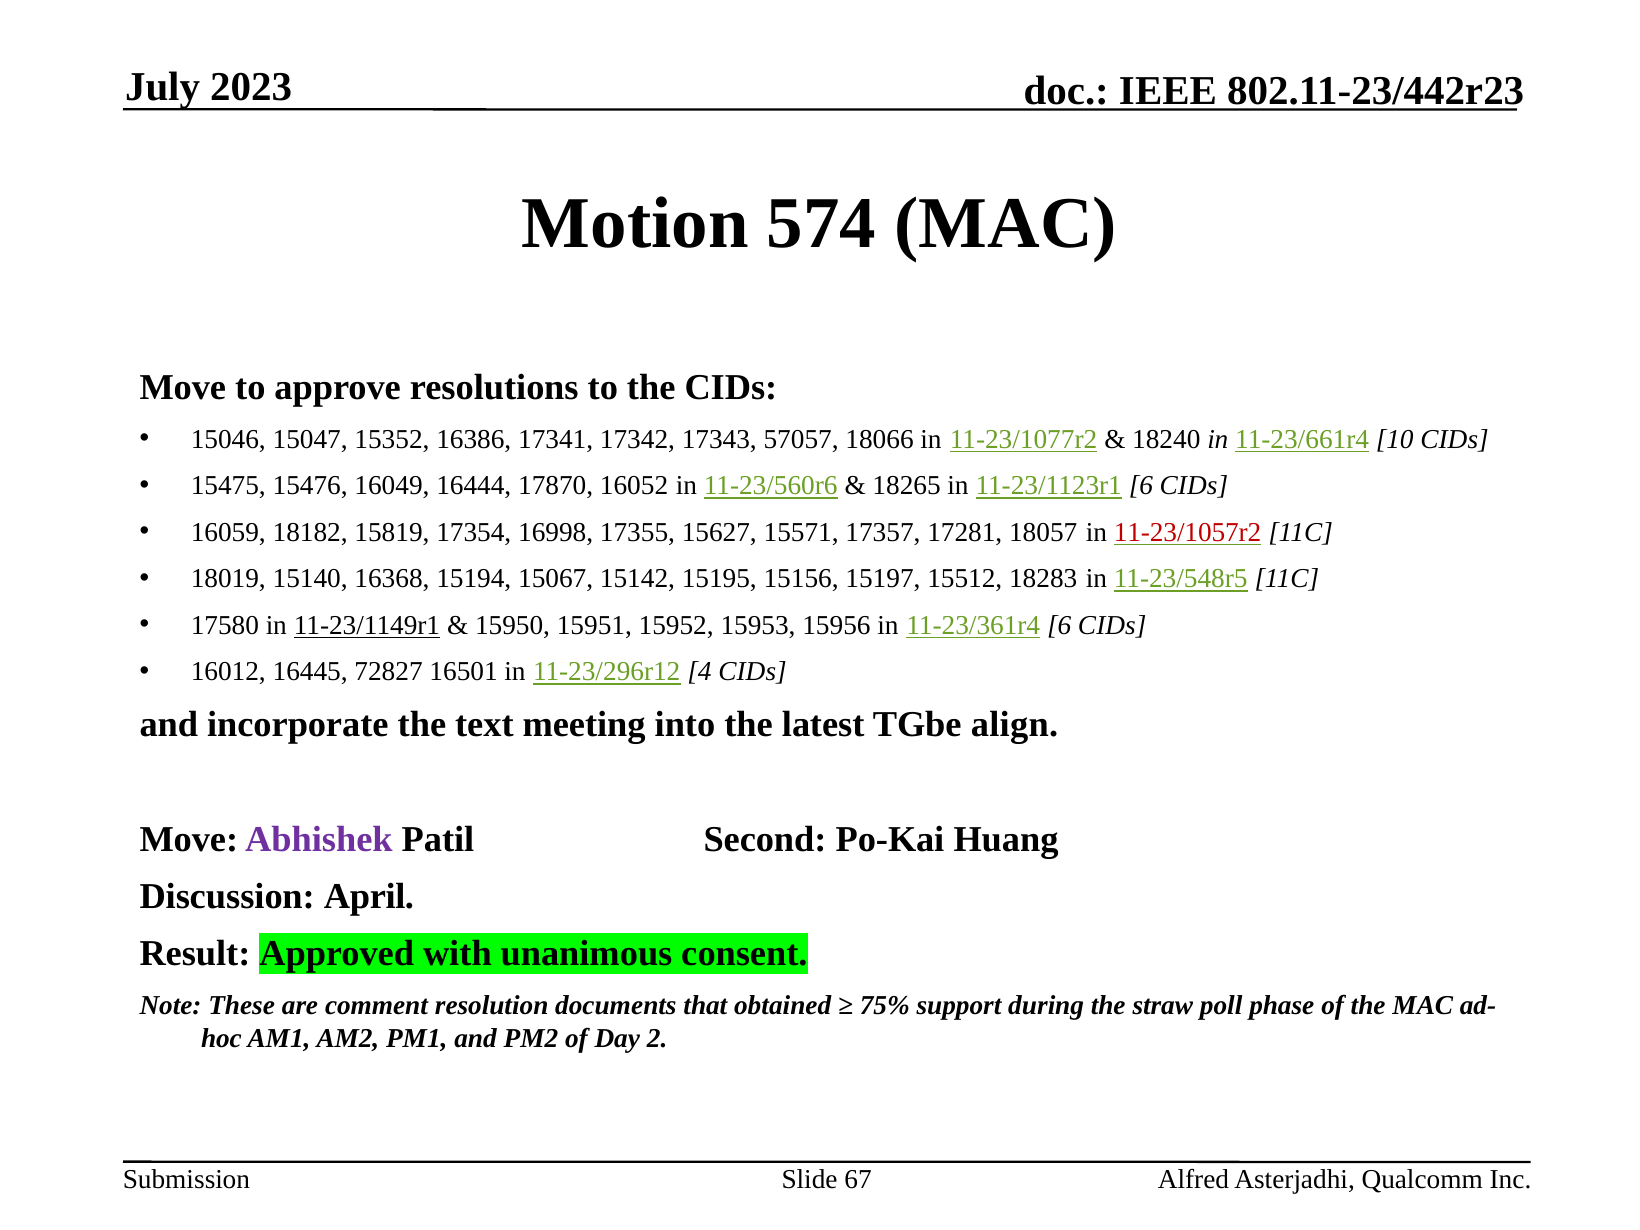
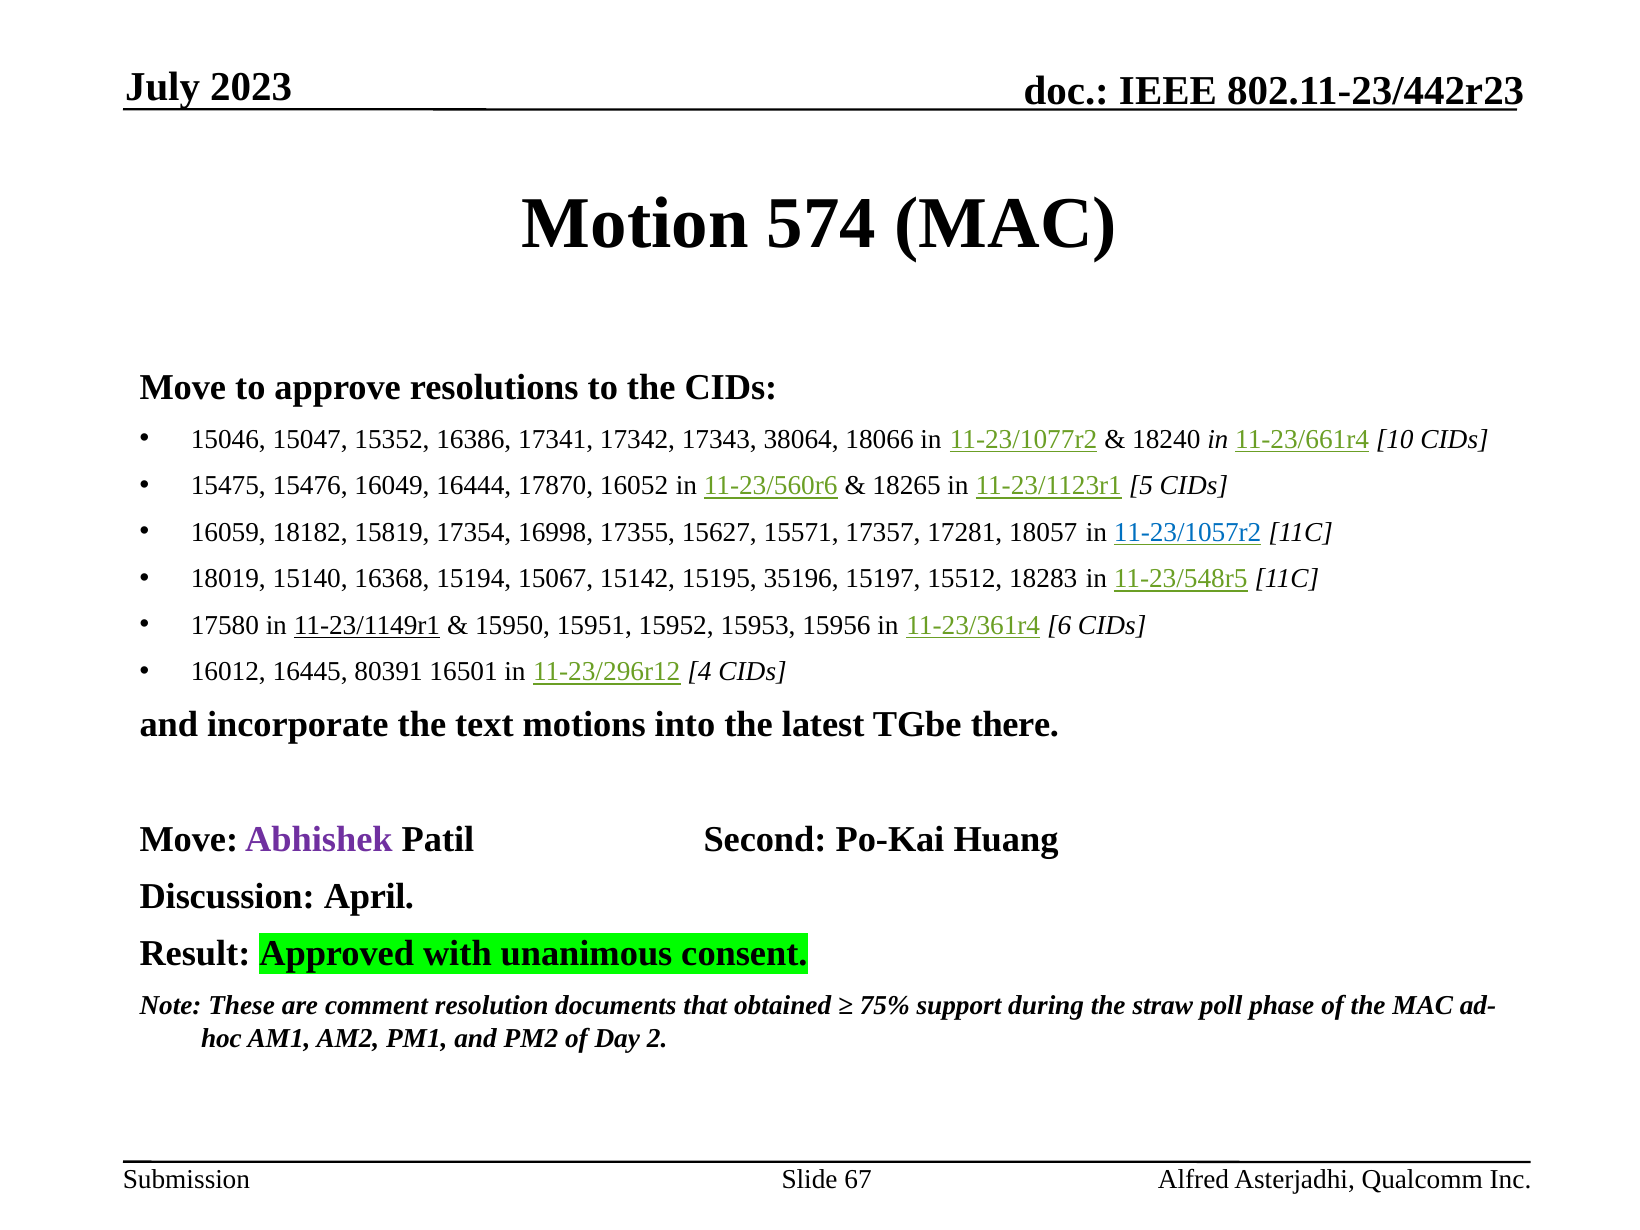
57057: 57057 -> 38064
11-23/1123r1 6: 6 -> 5
11-23/1057r2 colour: red -> blue
15156: 15156 -> 35196
72827: 72827 -> 80391
meeting: meeting -> motions
align: align -> there
